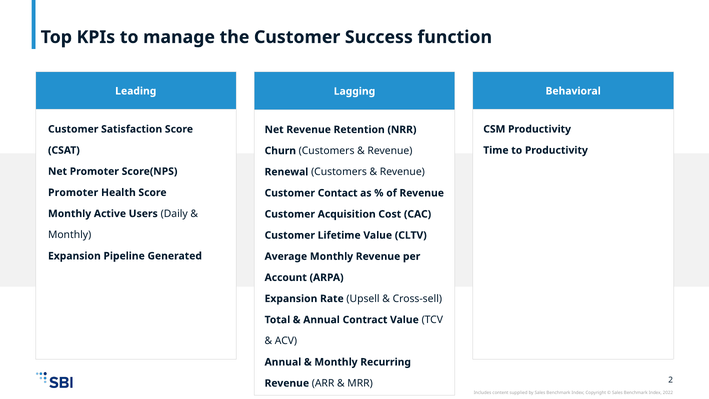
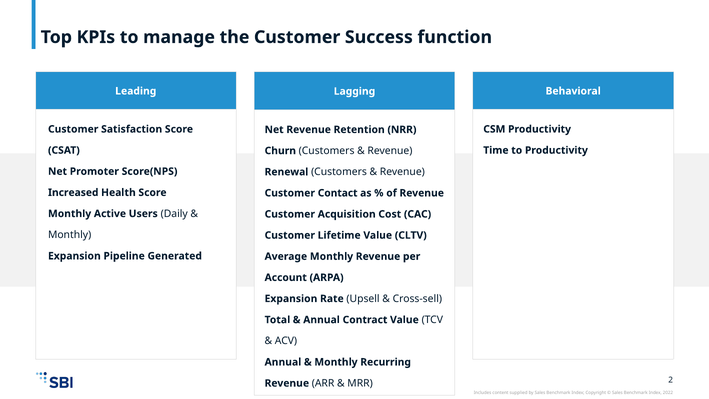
Promoter at (73, 192): Promoter -> Increased
